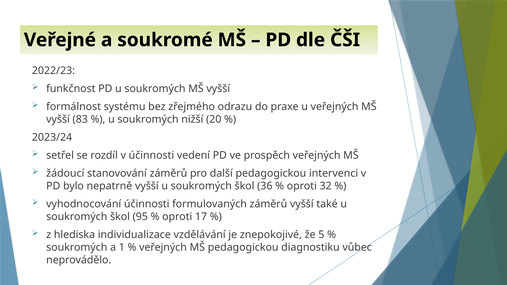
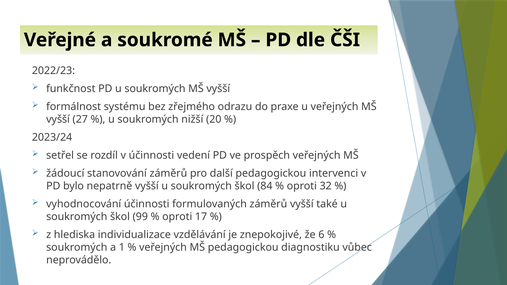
83: 83 -> 27
36: 36 -> 84
95: 95 -> 99
5: 5 -> 6
